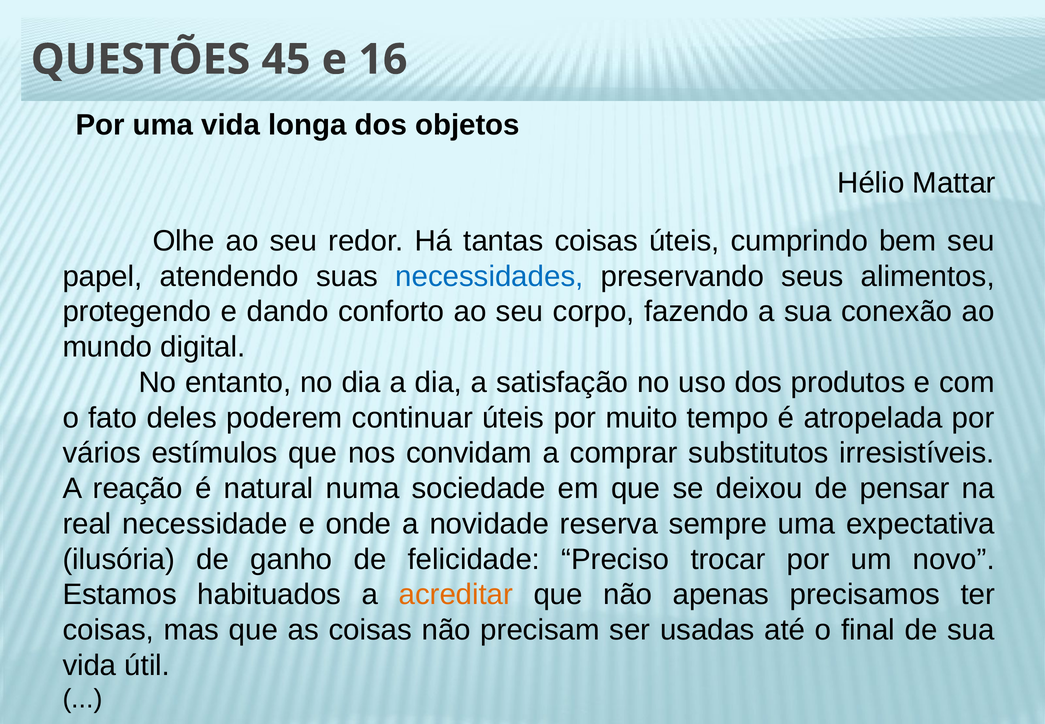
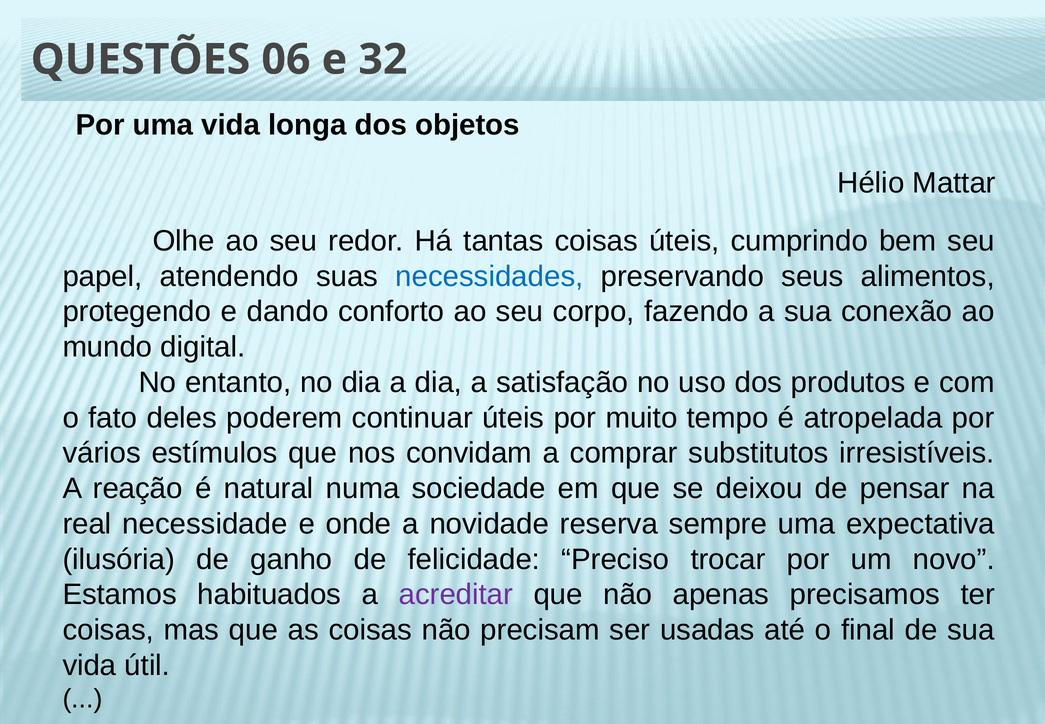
45: 45 -> 06
16: 16 -> 32
acreditar colour: orange -> purple
